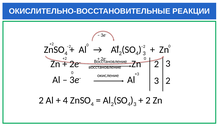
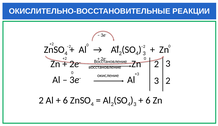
4 at (65, 100): 4 -> 6
2 at (148, 100): 2 -> 6
